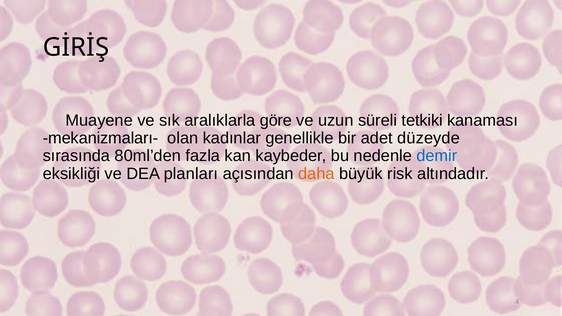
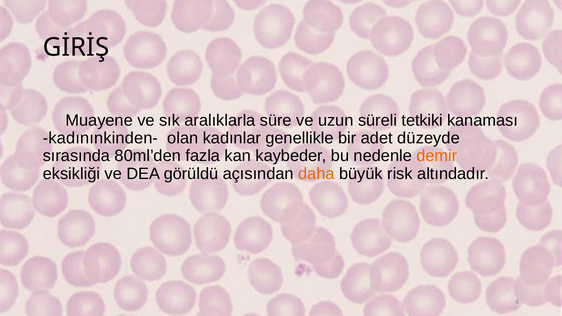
göre: göre -> süre
mekanizmaları-: mekanizmaları- -> kadınınkinden-
demir colour: blue -> orange
planları: planları -> görüldü
